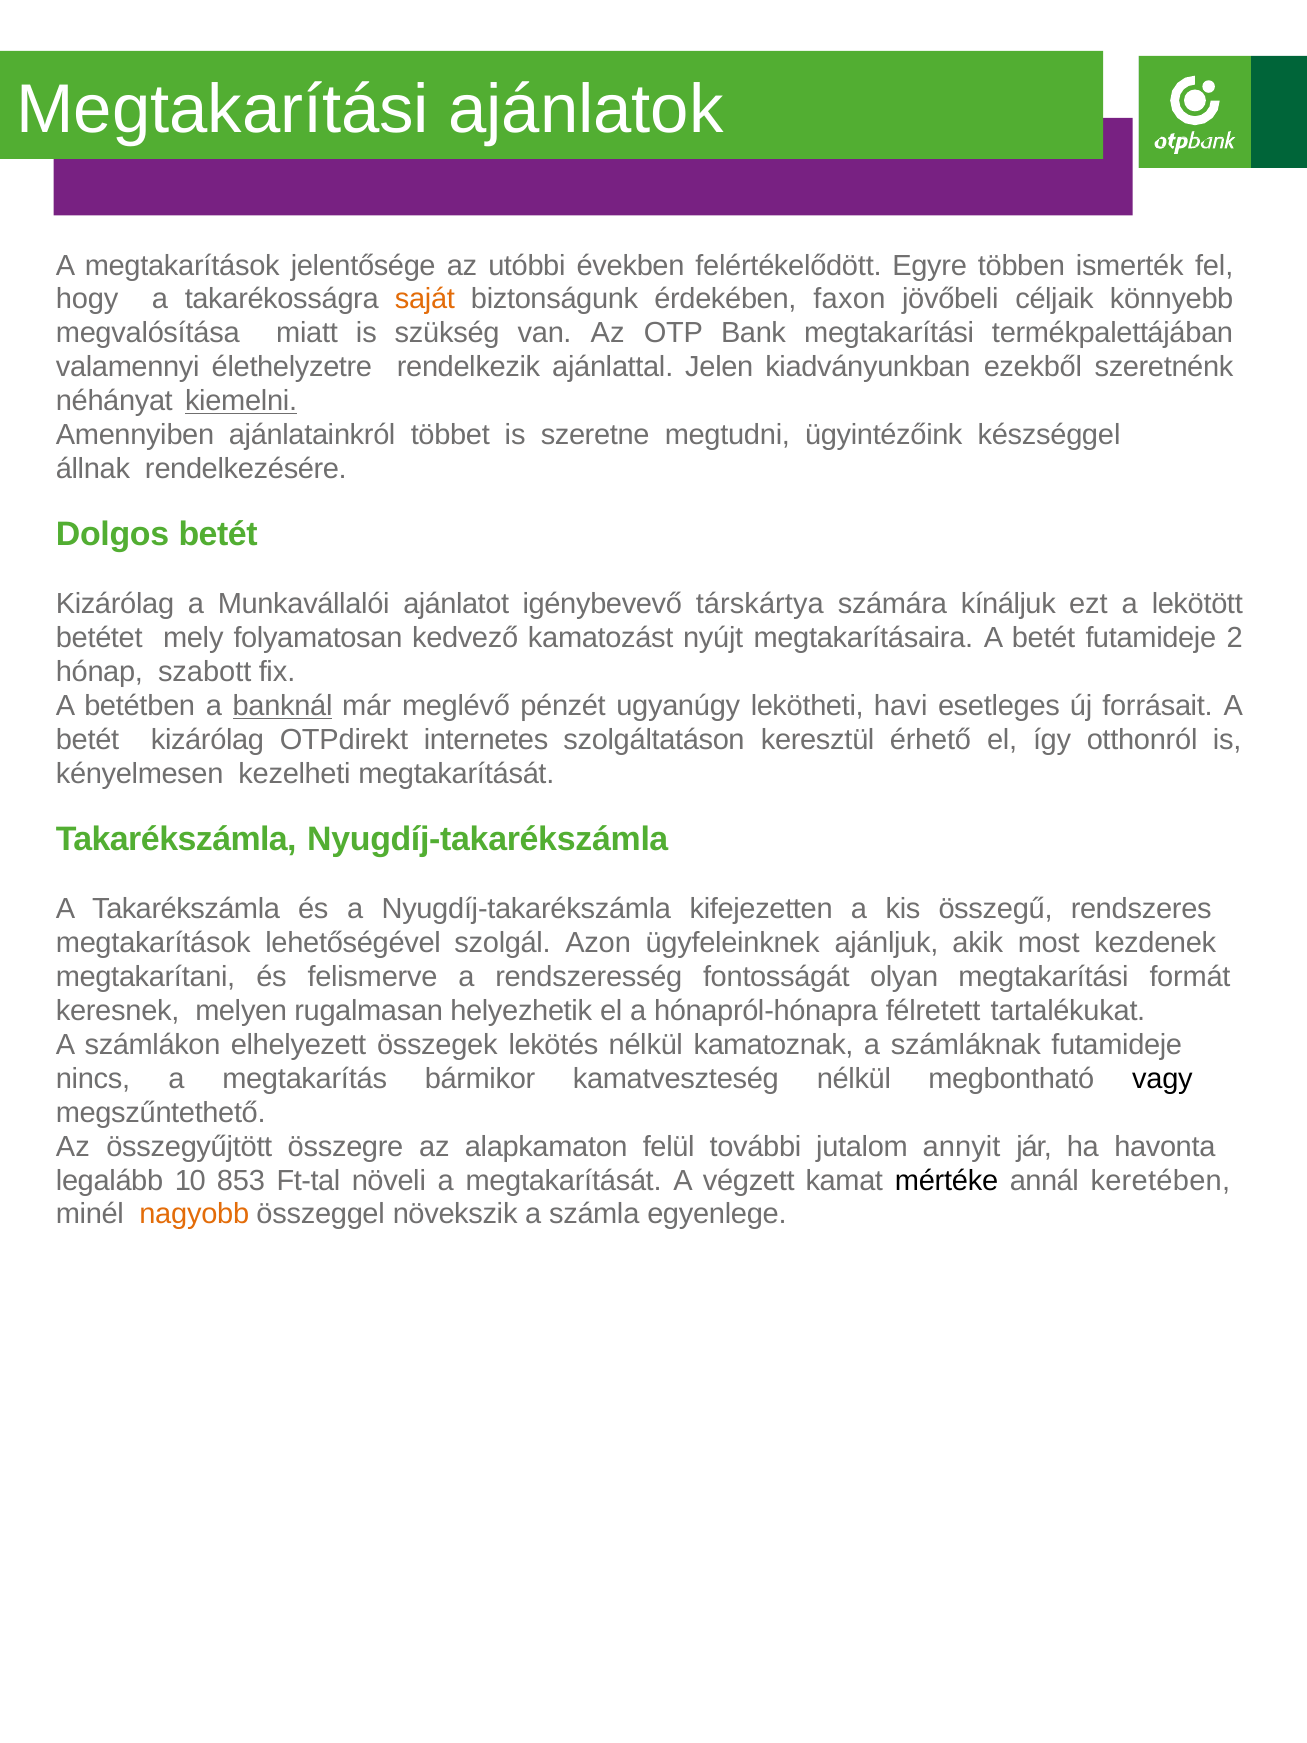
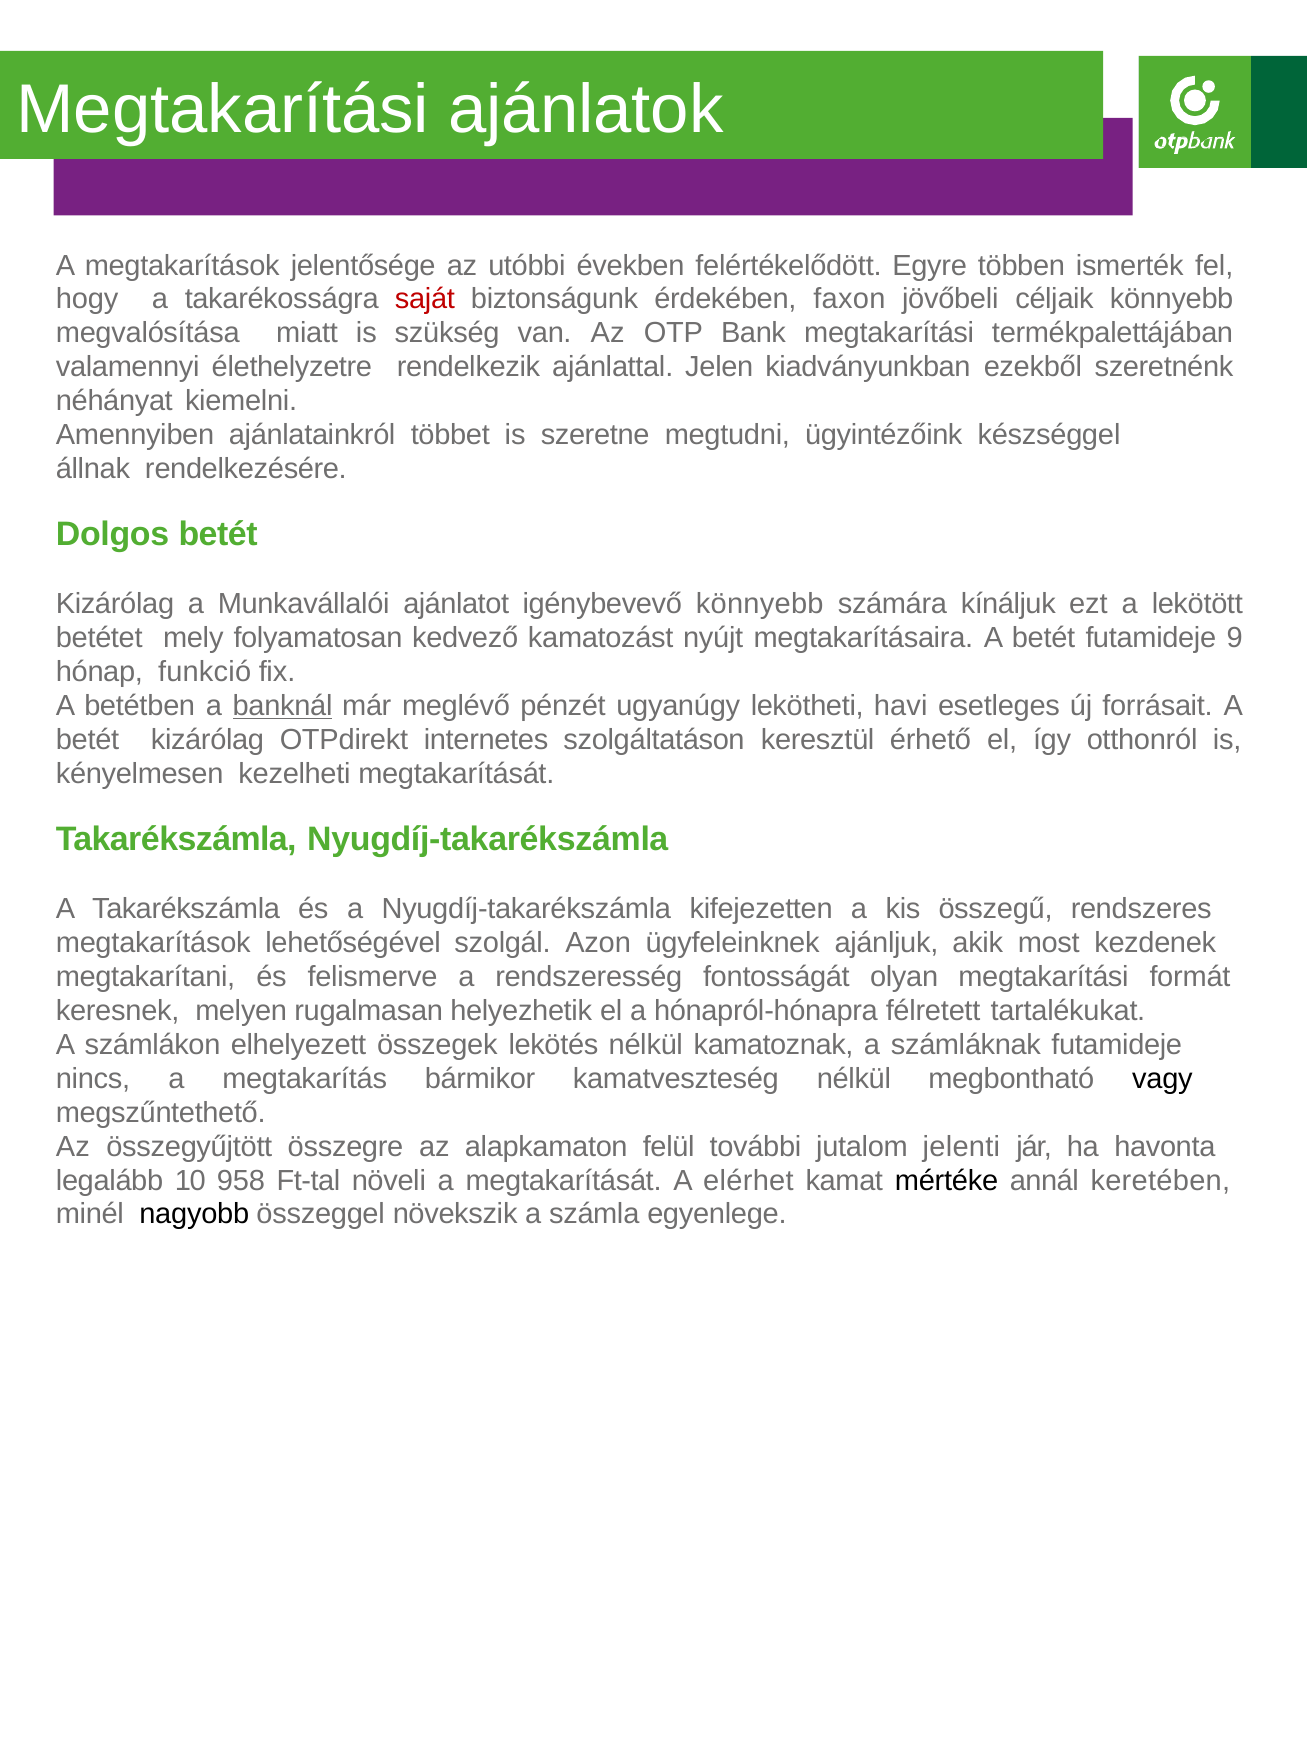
saját colour: orange -> red
kiemelni underline: present -> none
igénybevevő társkártya: társkártya -> könnyebb
2: 2 -> 9
szabott: szabott -> funkció
annyit: annyit -> jelenti
853: 853 -> 958
végzett: végzett -> elérhet
nagyobb colour: orange -> black
